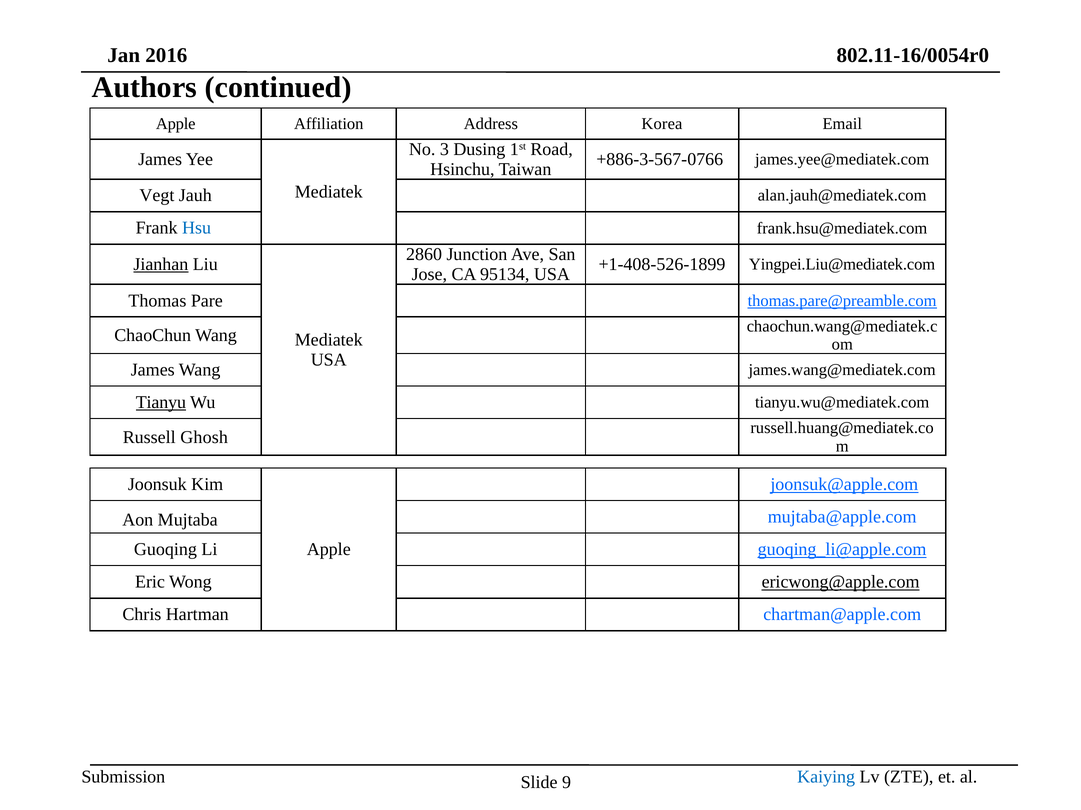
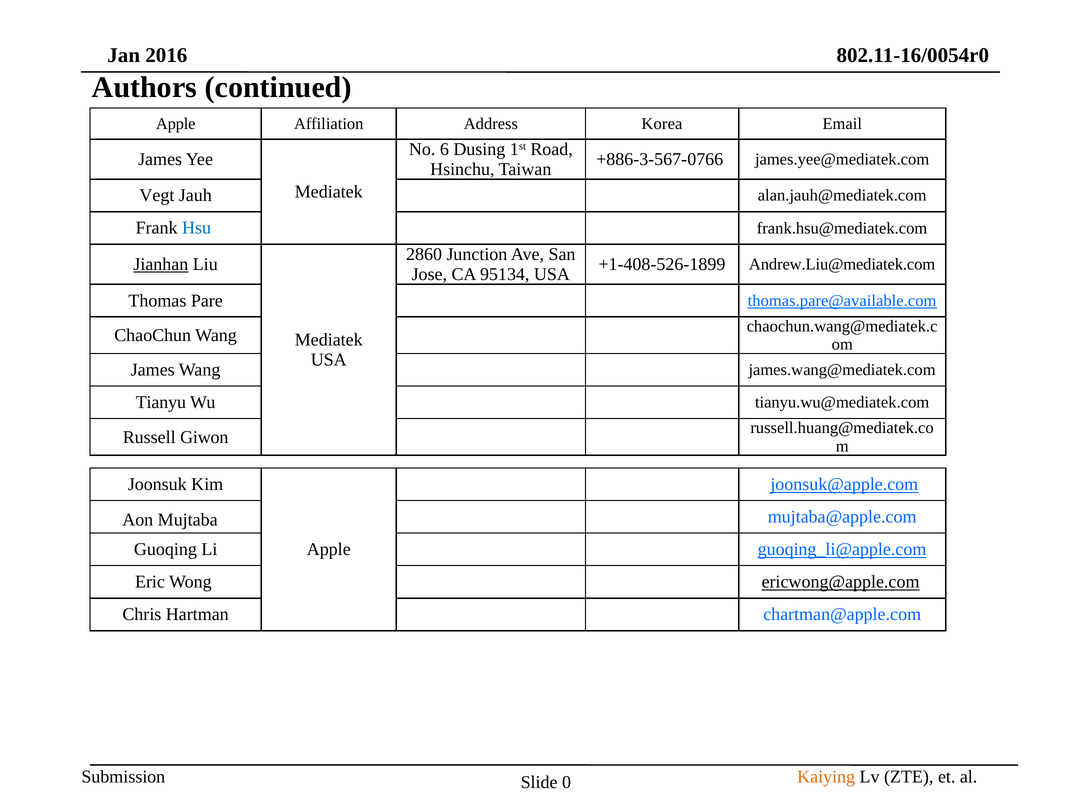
3: 3 -> 6
Yingpei.Liu@mediatek.com: Yingpei.Liu@mediatek.com -> Andrew.Liu@mediatek.com
thomas.pare@preamble.com: thomas.pare@preamble.com -> thomas.pare@available.com
Tianyu underline: present -> none
Ghosh: Ghosh -> Giwon
Kaiying colour: blue -> orange
9: 9 -> 0
